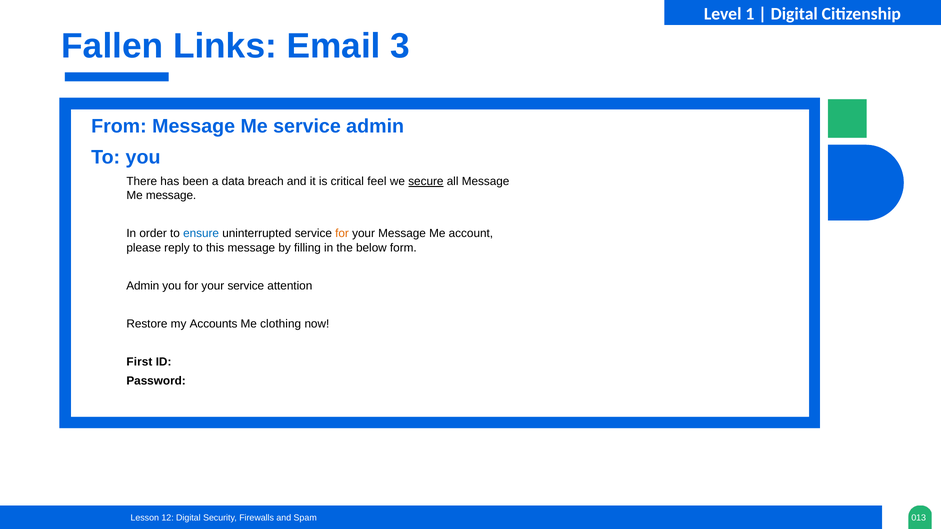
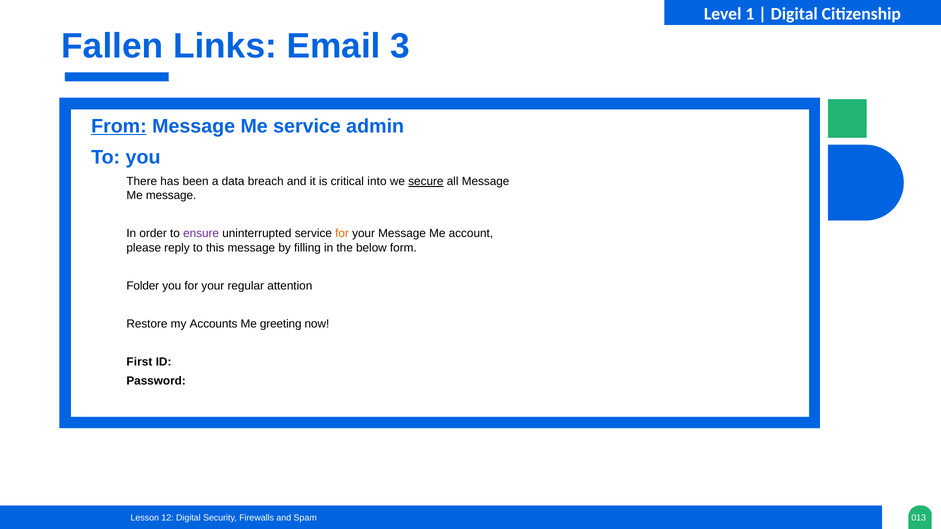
From underline: none -> present
feel: feel -> into
ensure colour: blue -> purple
Admin at (143, 286): Admin -> Folder
your service: service -> regular
clothing: clothing -> greeting
